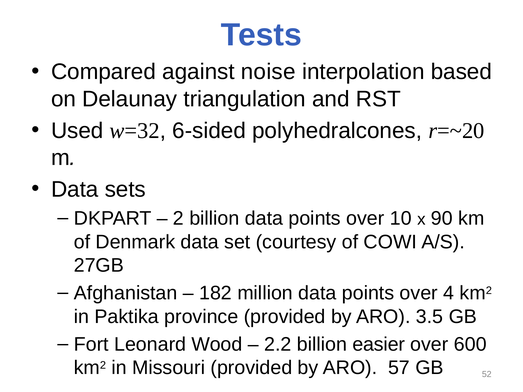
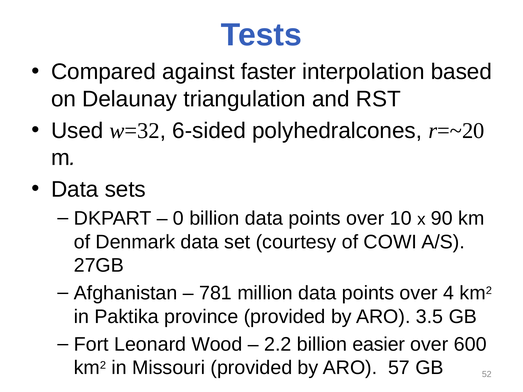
noise: noise -> faster
2: 2 -> 0
182: 182 -> 781
